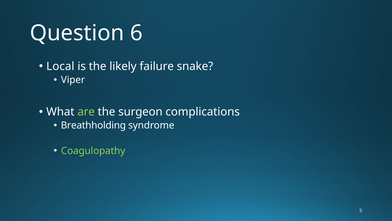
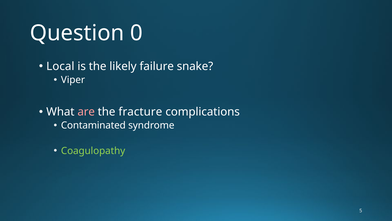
6: 6 -> 0
are colour: light green -> pink
surgeon: surgeon -> fracture
Breathholding: Breathholding -> Contaminated
